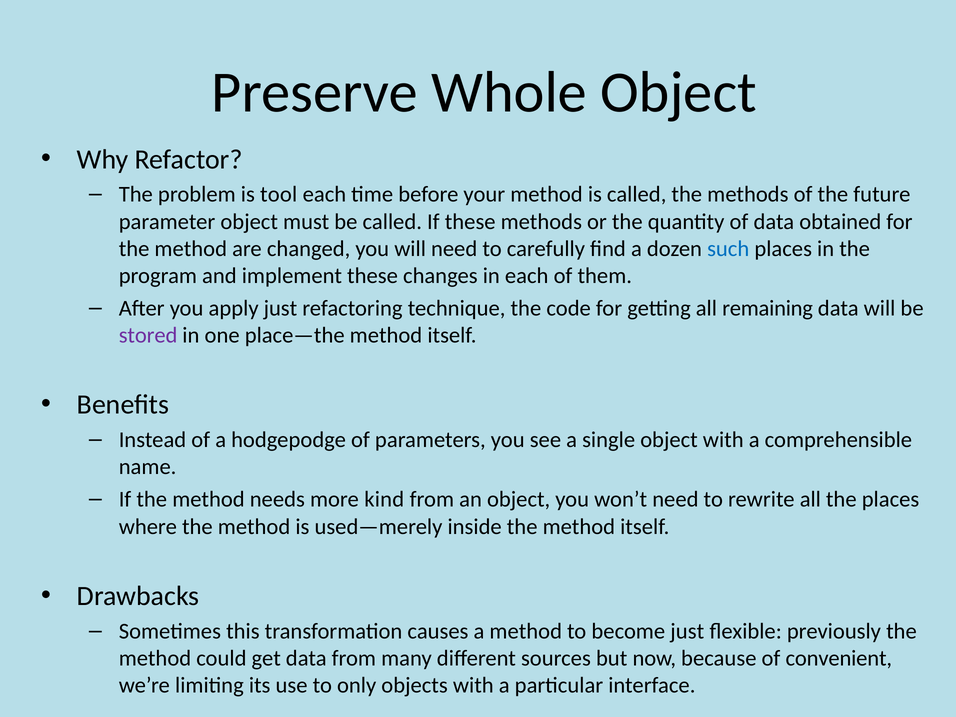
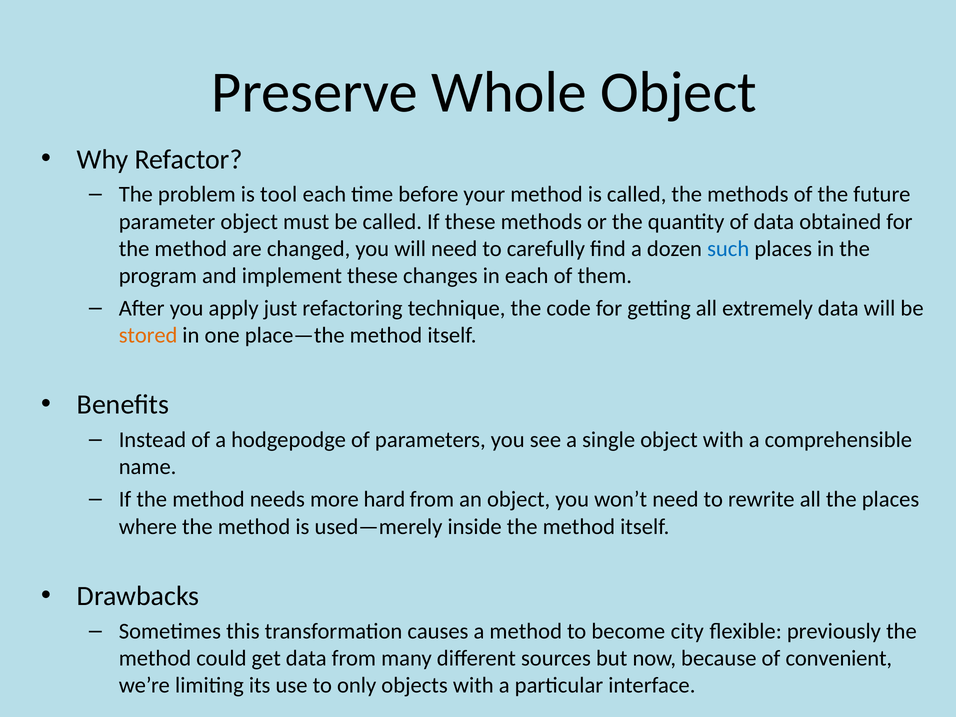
remaining: remaining -> extremely
stored colour: purple -> orange
kind: kind -> hard
become just: just -> city
